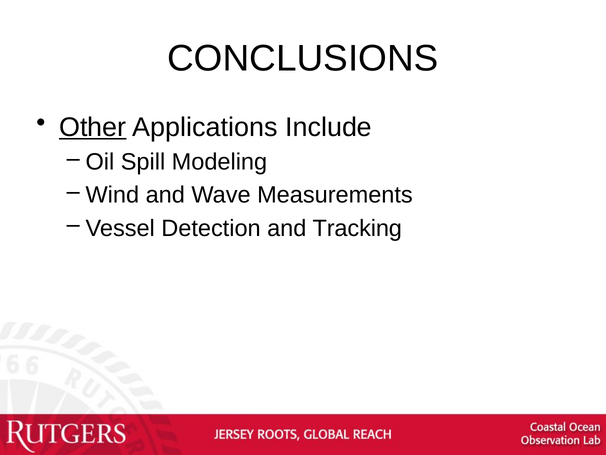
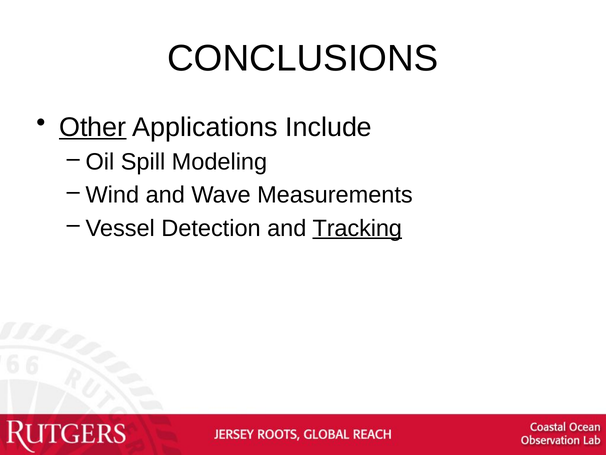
Tracking underline: none -> present
